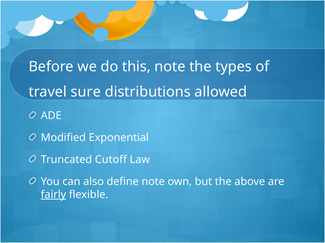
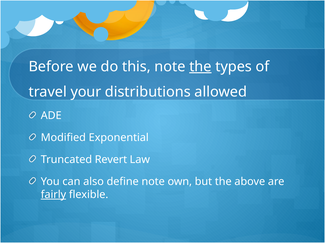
the at (200, 67) underline: none -> present
sure: sure -> your
Cutoff: Cutoff -> Revert
